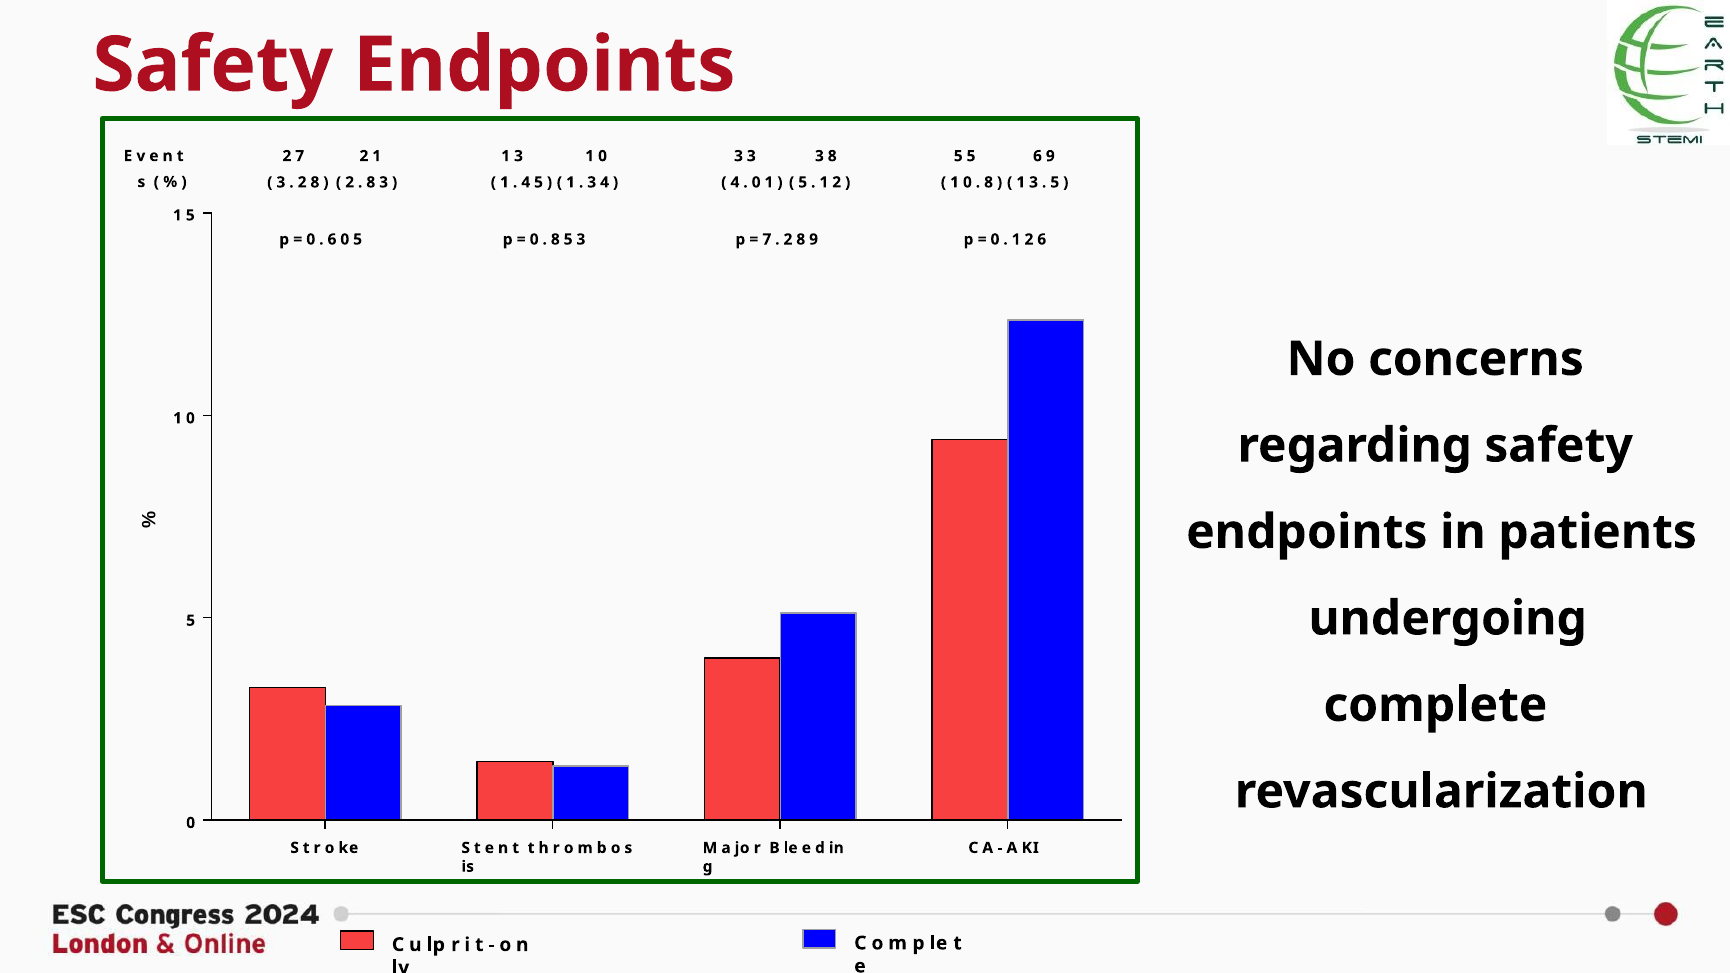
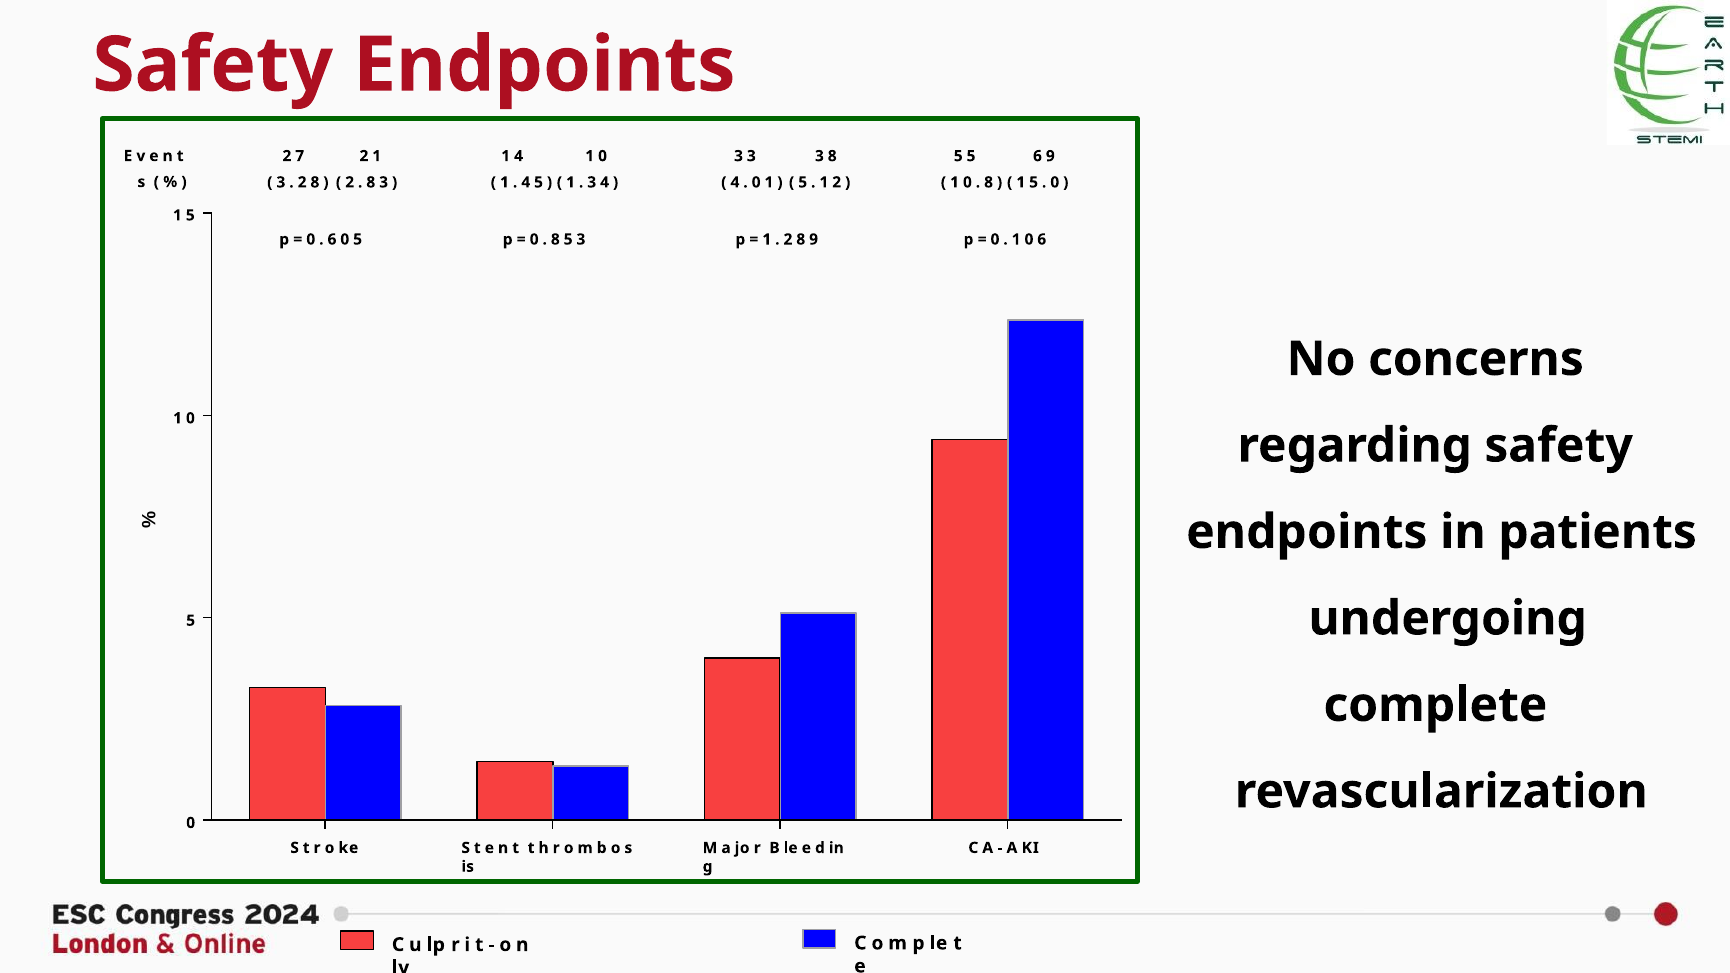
3 at (519, 156): 3 -> 4
3 at (1034, 182): 3 -> 5
5 at (1055, 182): 5 -> 0
7 at (767, 239): 7 -> 1
2 at (1029, 239): 2 -> 0
